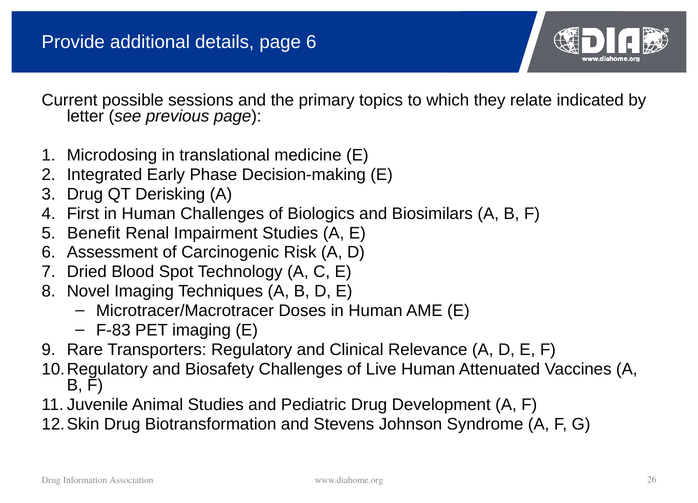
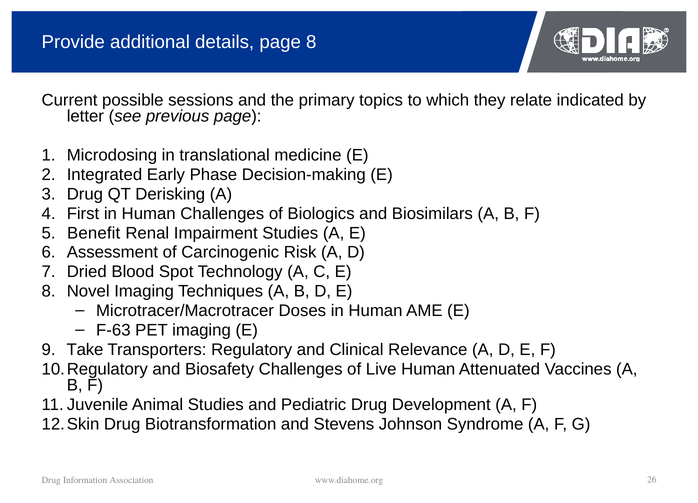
page 6: 6 -> 8
F-83: F-83 -> F-63
Rare: Rare -> Take
